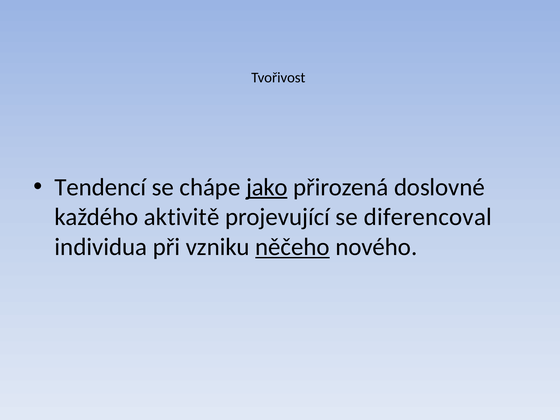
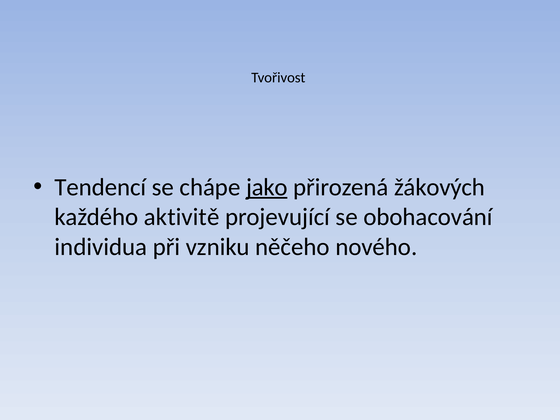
doslovné: doslovné -> žákových
diferencoval: diferencoval -> obohacování
něčeho underline: present -> none
